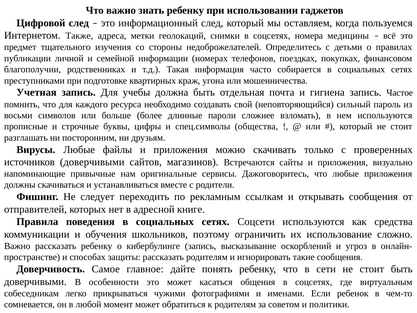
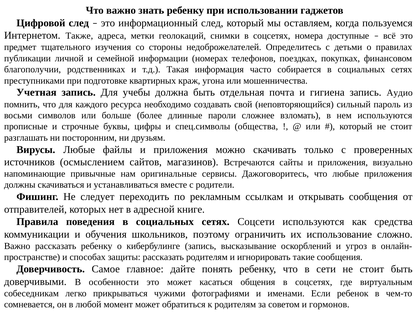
медицины: медицины -> доступные
Частое: Частое -> Аудио
источников доверчивыми: доверчивыми -> осмыслением
политики: политики -> гормонов
